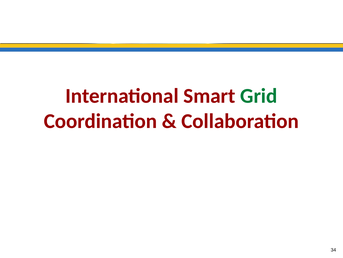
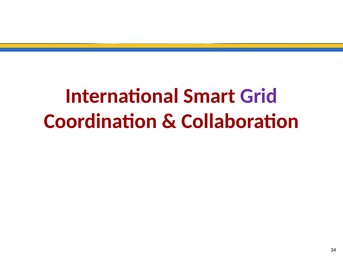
Grid colour: green -> purple
